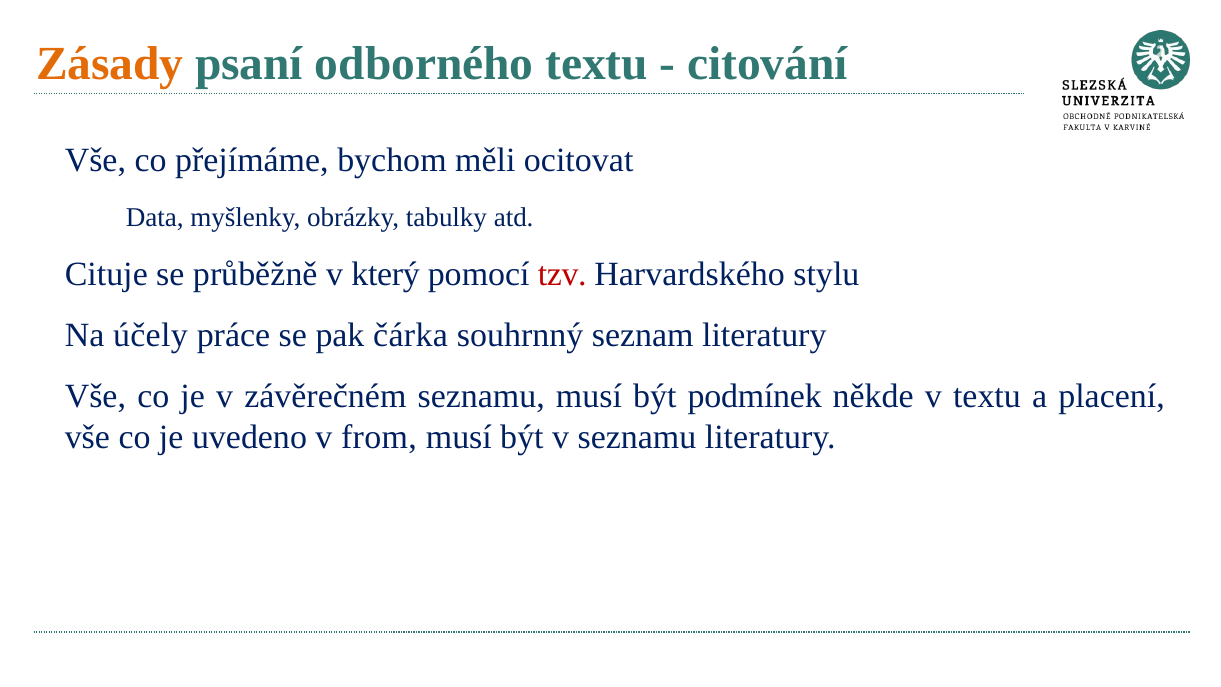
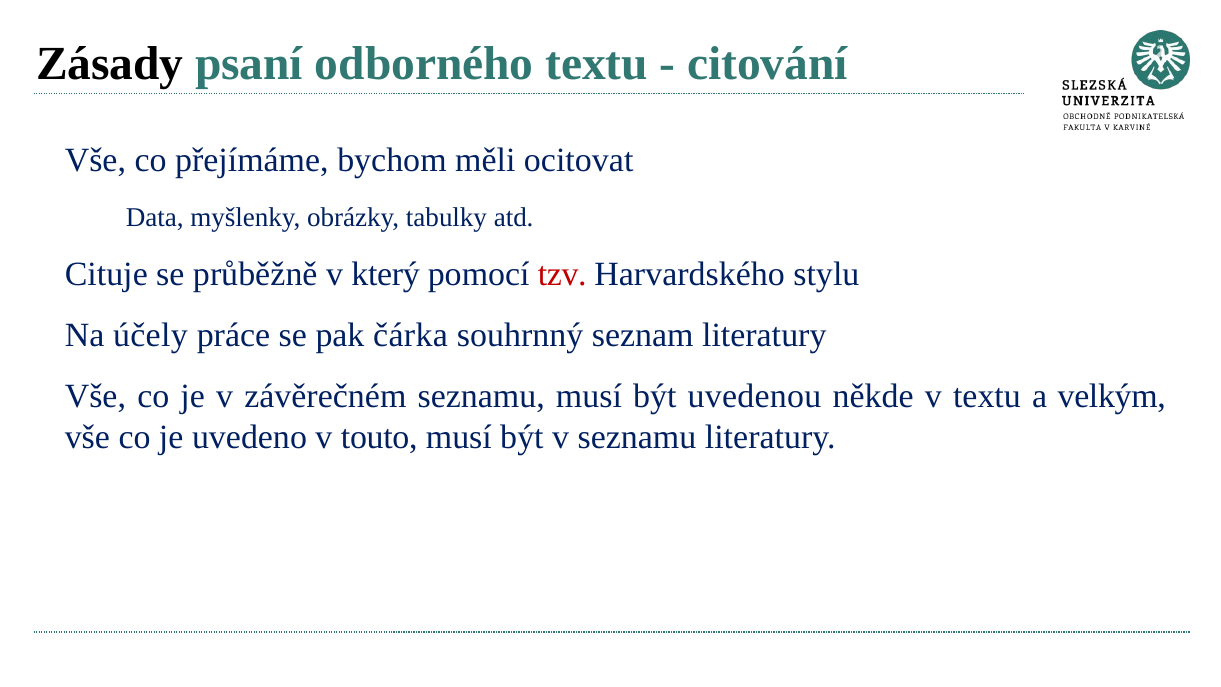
Zásady colour: orange -> black
podmínek: podmínek -> uvedenou
placení: placení -> velkým
from: from -> touto
